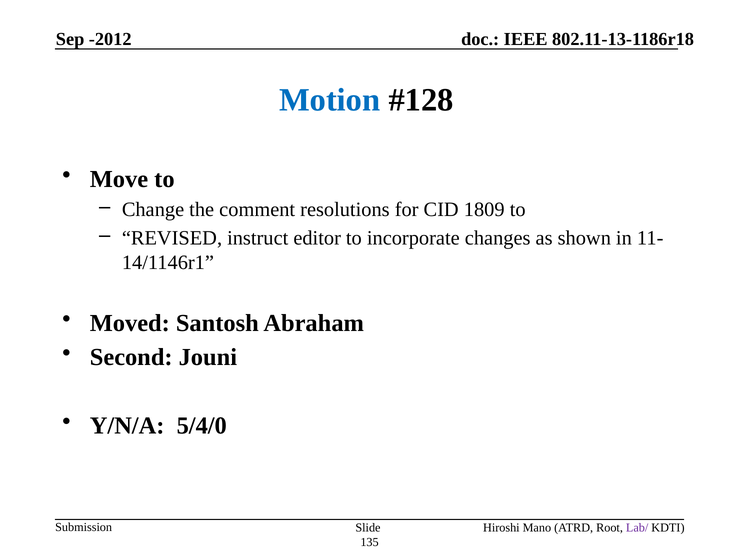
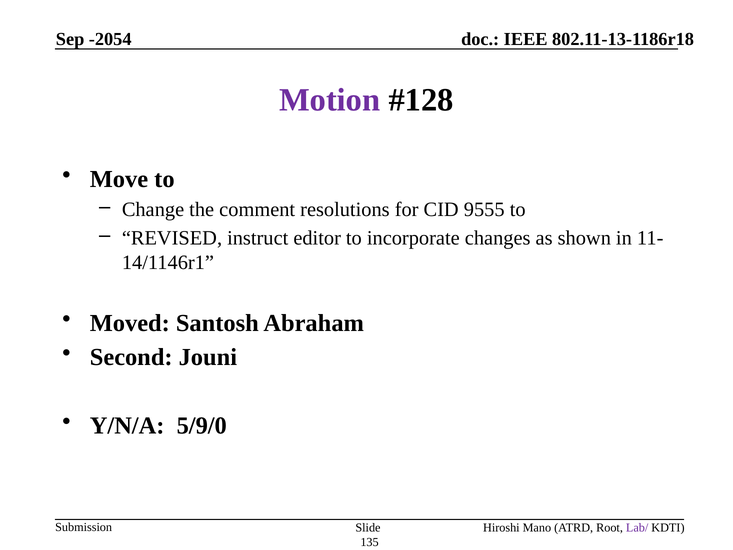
-2012: -2012 -> -2054
Motion colour: blue -> purple
1809: 1809 -> 9555
5/4/0: 5/4/0 -> 5/9/0
